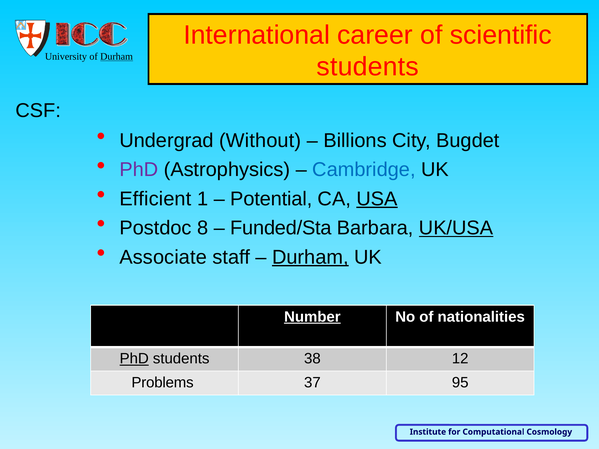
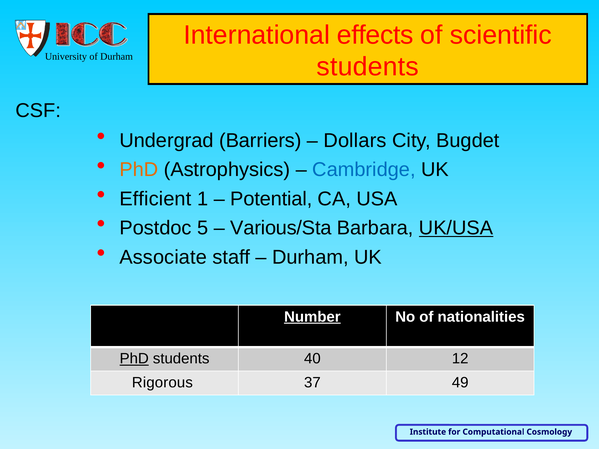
career: career -> effects
Durham at (117, 57) underline: present -> none
Without: Without -> Barriers
Billions: Billions -> Dollars
PhD at (139, 170) colour: purple -> orange
USA underline: present -> none
8: 8 -> 5
Funded/Sta: Funded/Sta -> Various/Sta
Durham at (310, 257) underline: present -> none
38: 38 -> 40
Problems: Problems -> Rigorous
95: 95 -> 49
